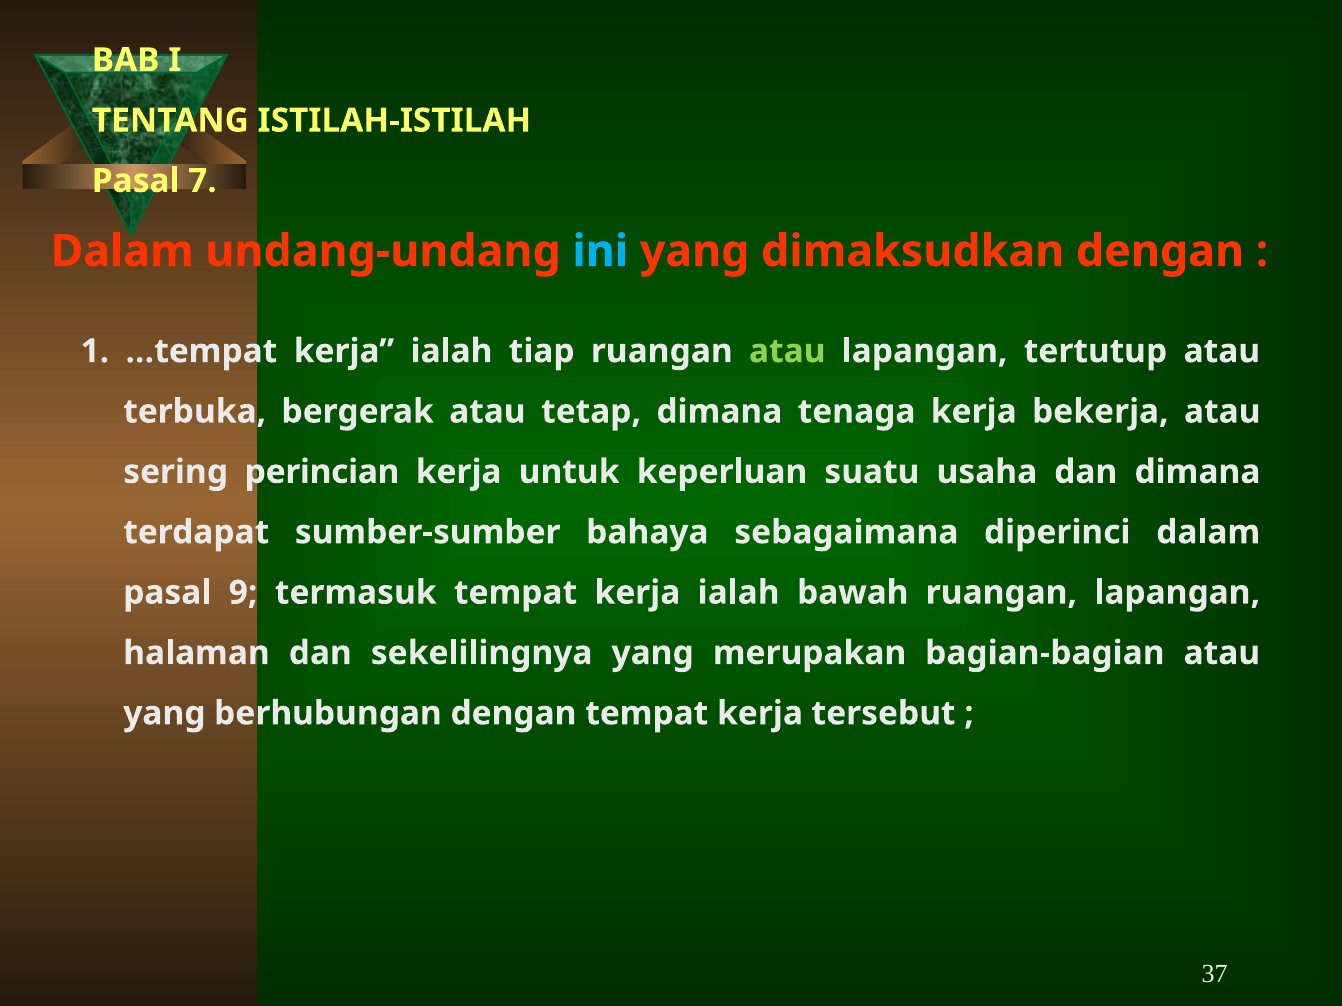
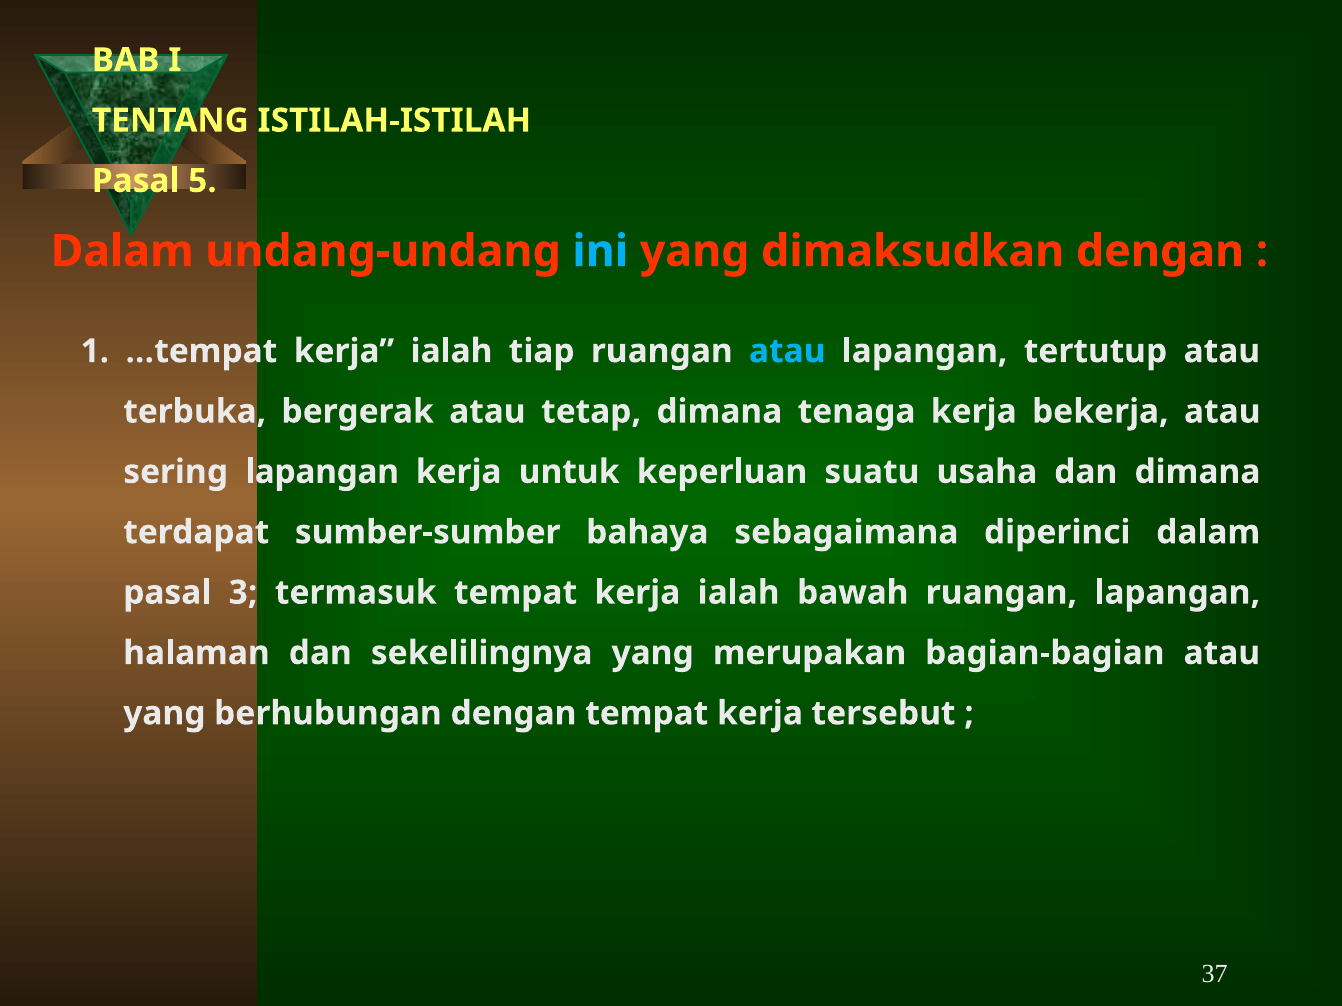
7: 7 -> 5
atau at (787, 351) colour: light green -> light blue
sering perincian: perincian -> lapangan
9: 9 -> 3
